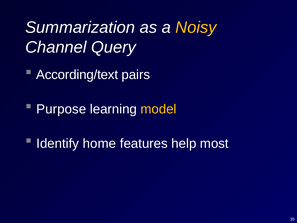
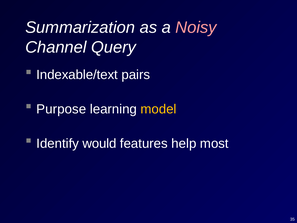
Noisy colour: yellow -> pink
According/text: According/text -> Indexable/text
home: home -> would
